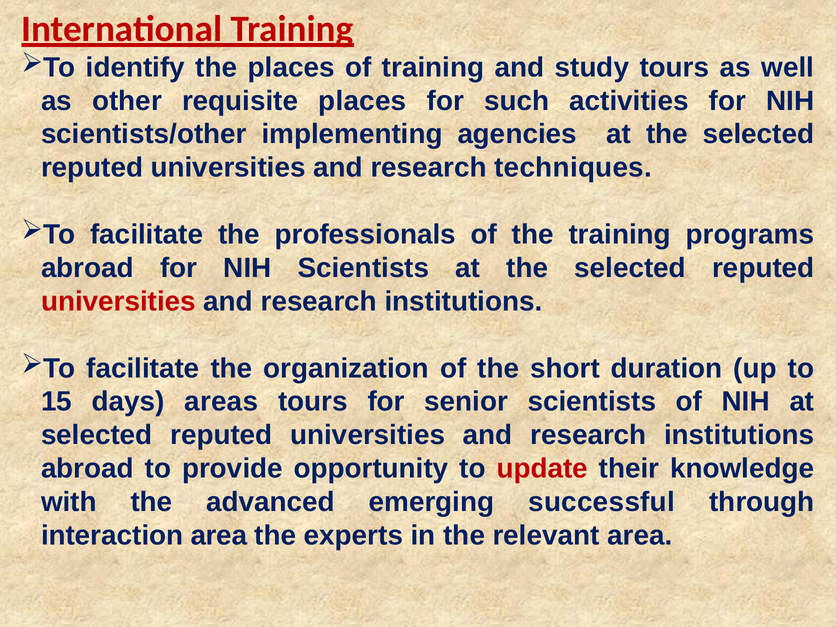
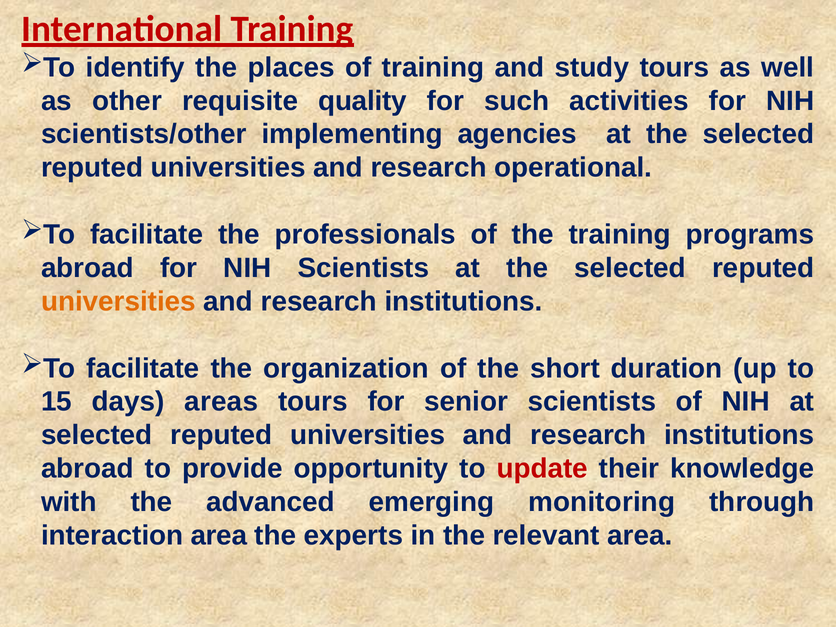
requisite places: places -> quality
techniques: techniques -> operational
universities at (118, 301) colour: red -> orange
successful: successful -> monitoring
